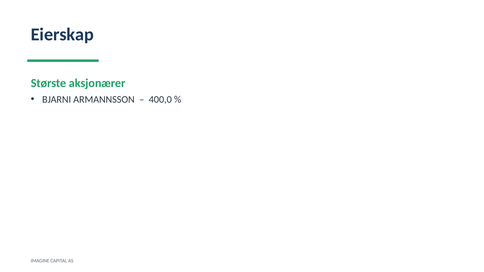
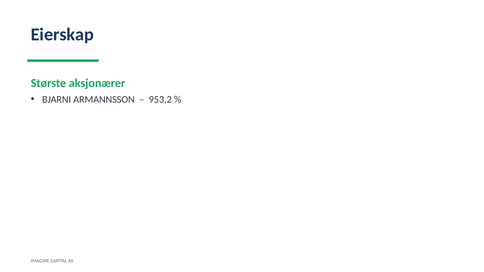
400,0: 400,0 -> 953,2
